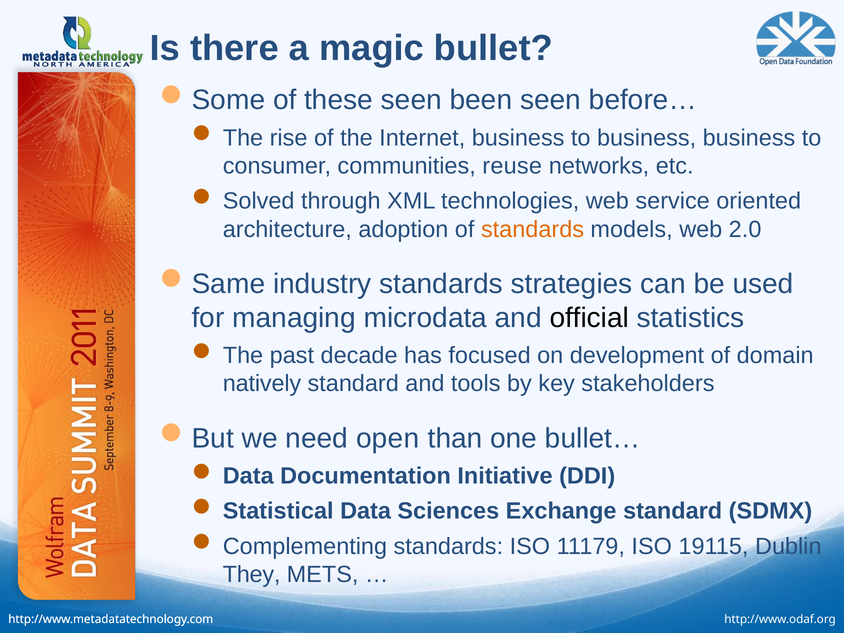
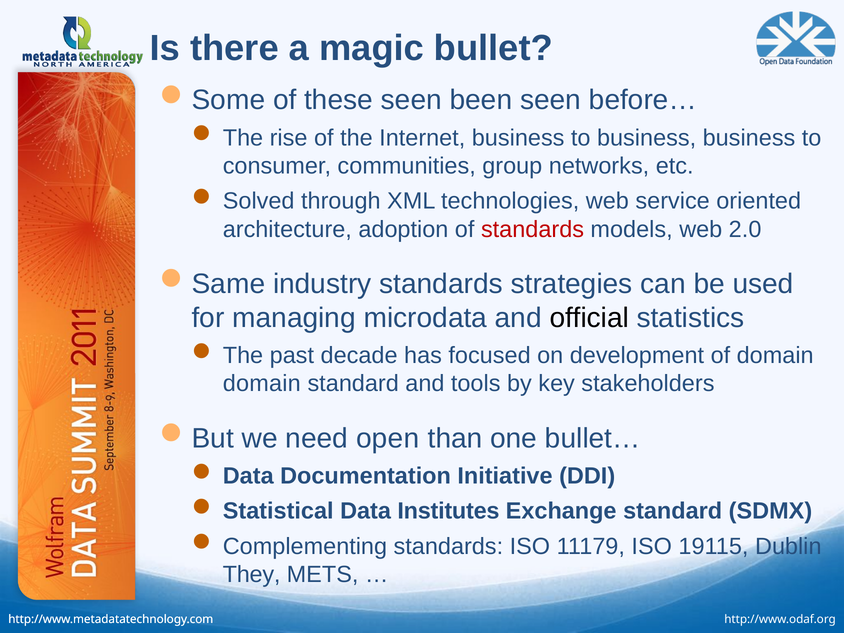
reuse: reuse -> group
standards at (533, 229) colour: orange -> red
natively at (262, 384): natively -> domain
Sciences: Sciences -> Institutes
